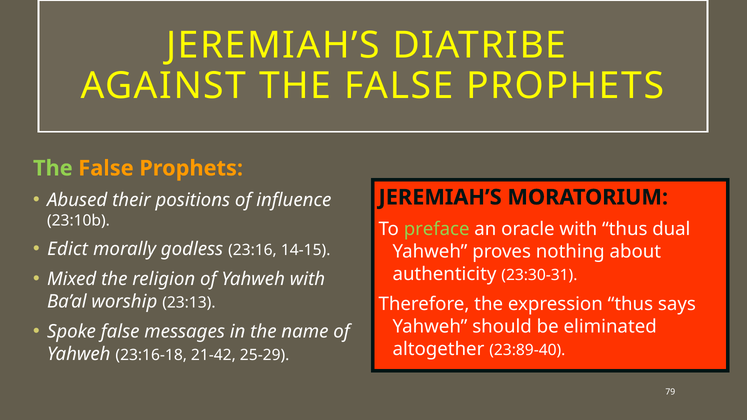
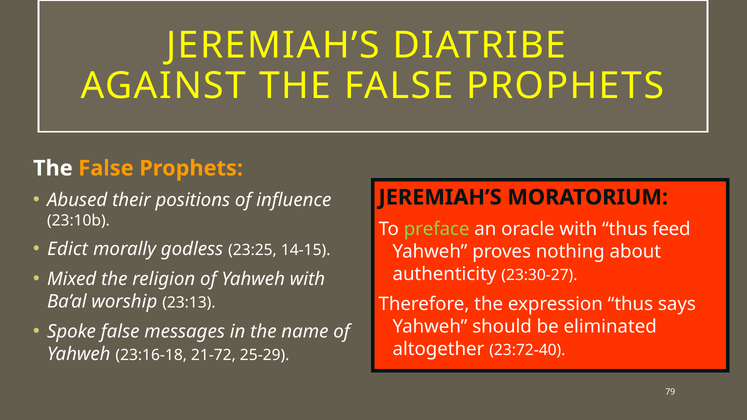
The at (53, 168) colour: light green -> white
dual: dual -> feed
23:16: 23:16 -> 23:25
23:30-31: 23:30-31 -> 23:30-27
23:89-40: 23:89-40 -> 23:72-40
21-42: 21-42 -> 21-72
